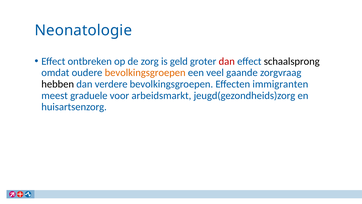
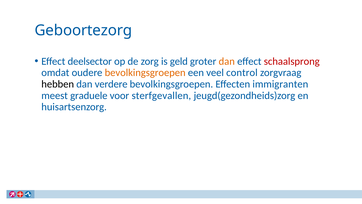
Neonatologie: Neonatologie -> Geboortezorg
ontbreken: ontbreken -> deelsector
dan at (227, 61) colour: red -> orange
schaalsprong colour: black -> red
gaande: gaande -> control
arbeidsmarkt: arbeidsmarkt -> sterfgevallen
